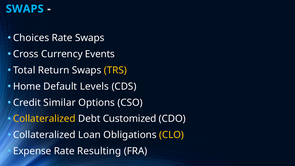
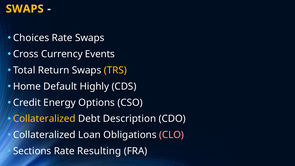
SWAPS at (25, 9) colour: light blue -> yellow
Levels: Levels -> Highly
Similar: Similar -> Energy
Customized: Customized -> Description
CLO colour: yellow -> pink
Expense: Expense -> Sections
